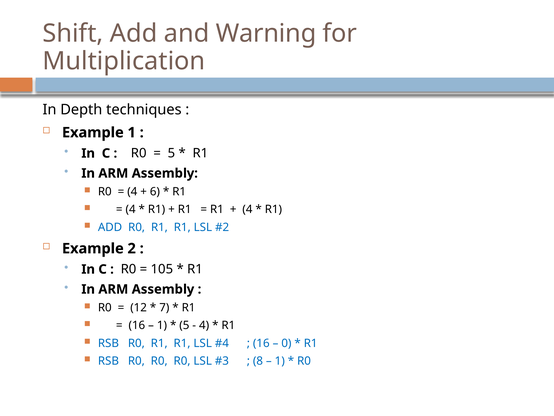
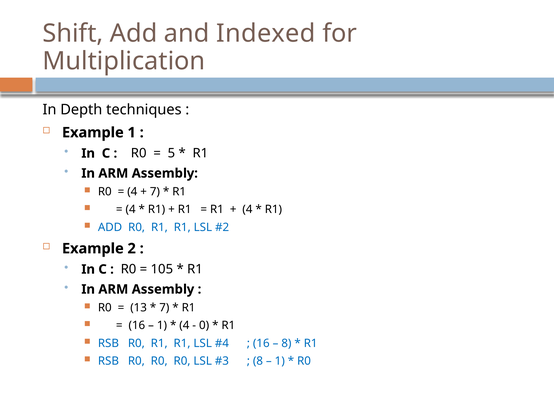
Warning: Warning -> Indexed
6 at (155, 192): 6 -> 7
12: 12 -> 13
5 at (184, 325): 5 -> 4
4 at (204, 325): 4 -> 0
0 at (286, 343): 0 -> 8
